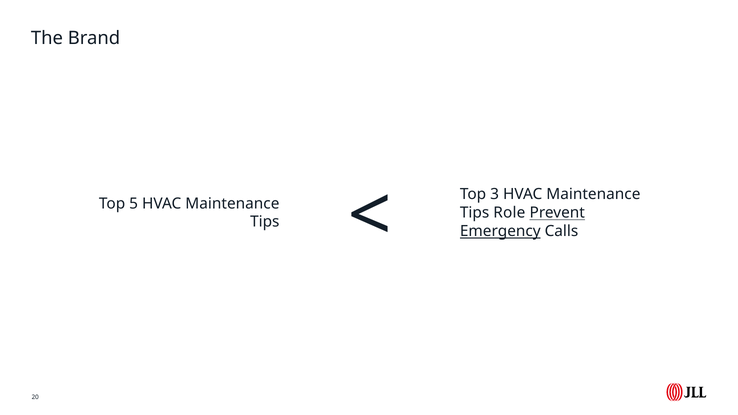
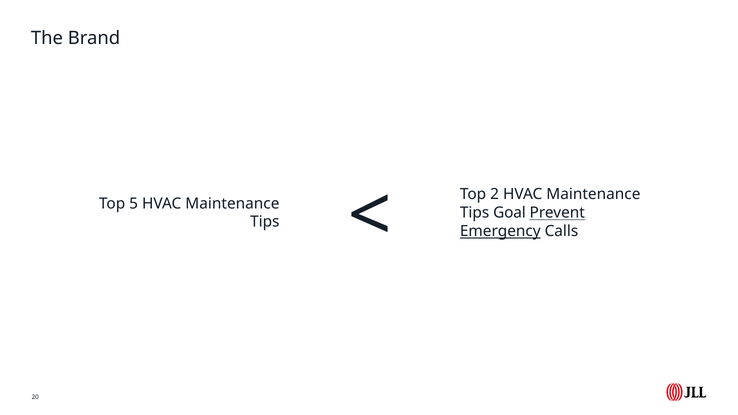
3: 3 -> 2
Role: Role -> Goal
